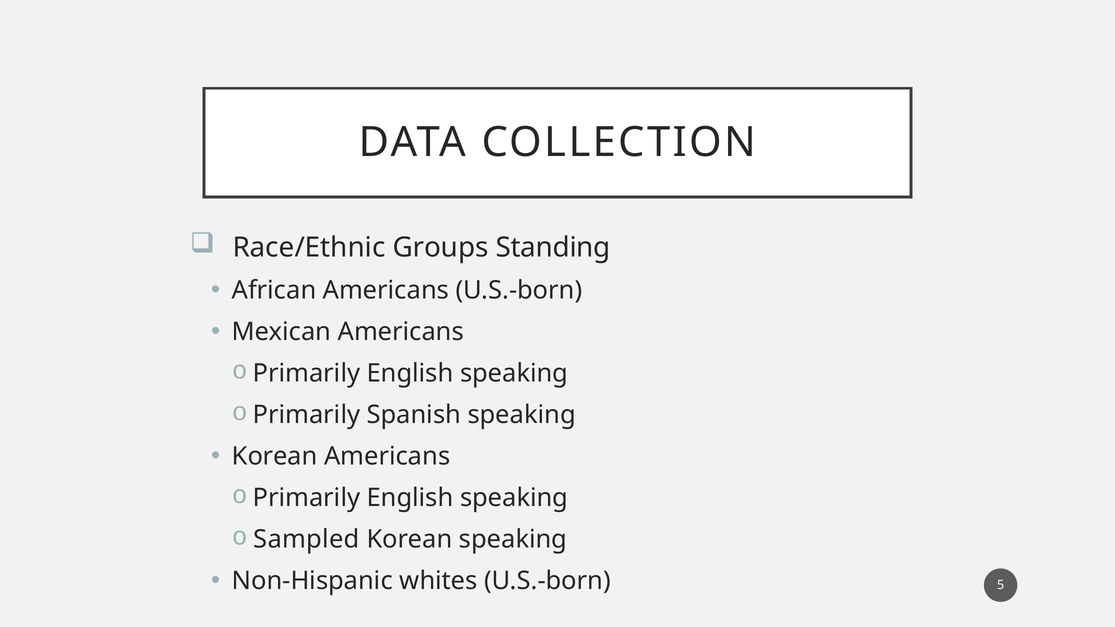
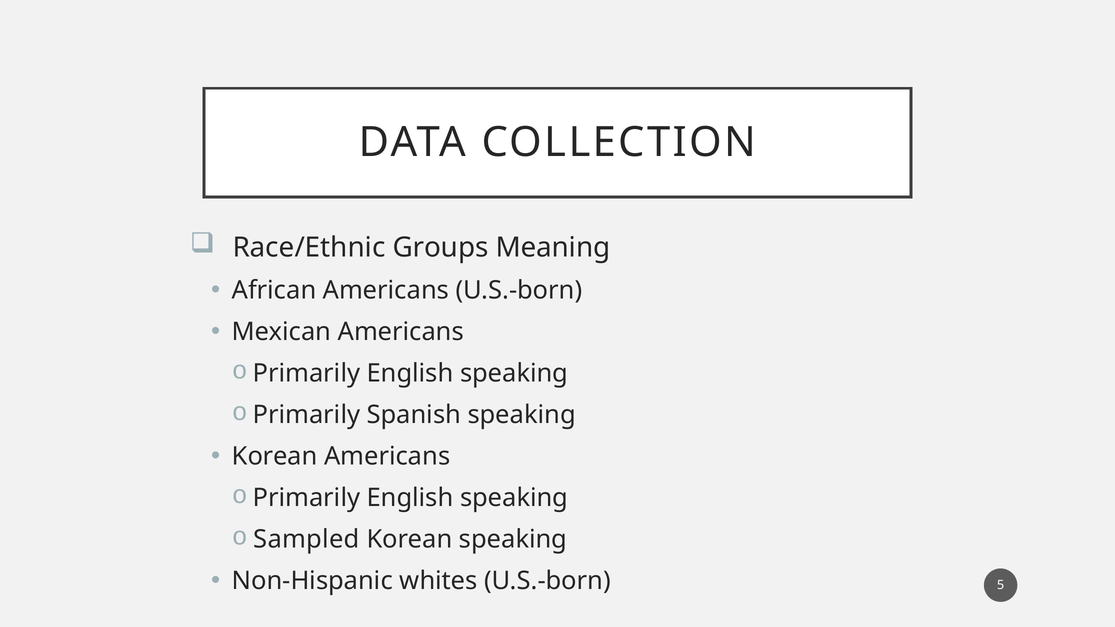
Standing: Standing -> Meaning
